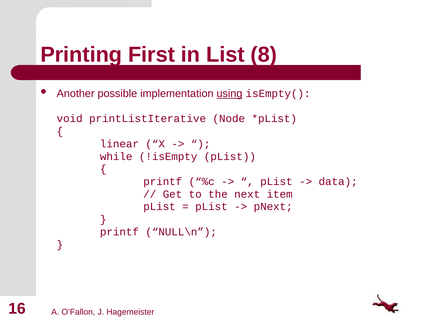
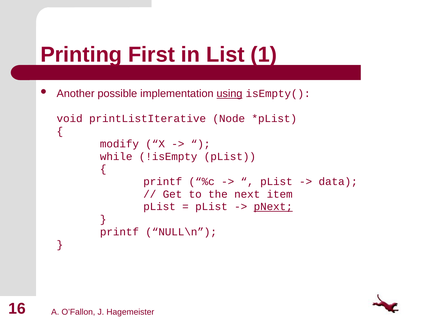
8: 8 -> 1
linear: linear -> modify
pNext underline: none -> present
